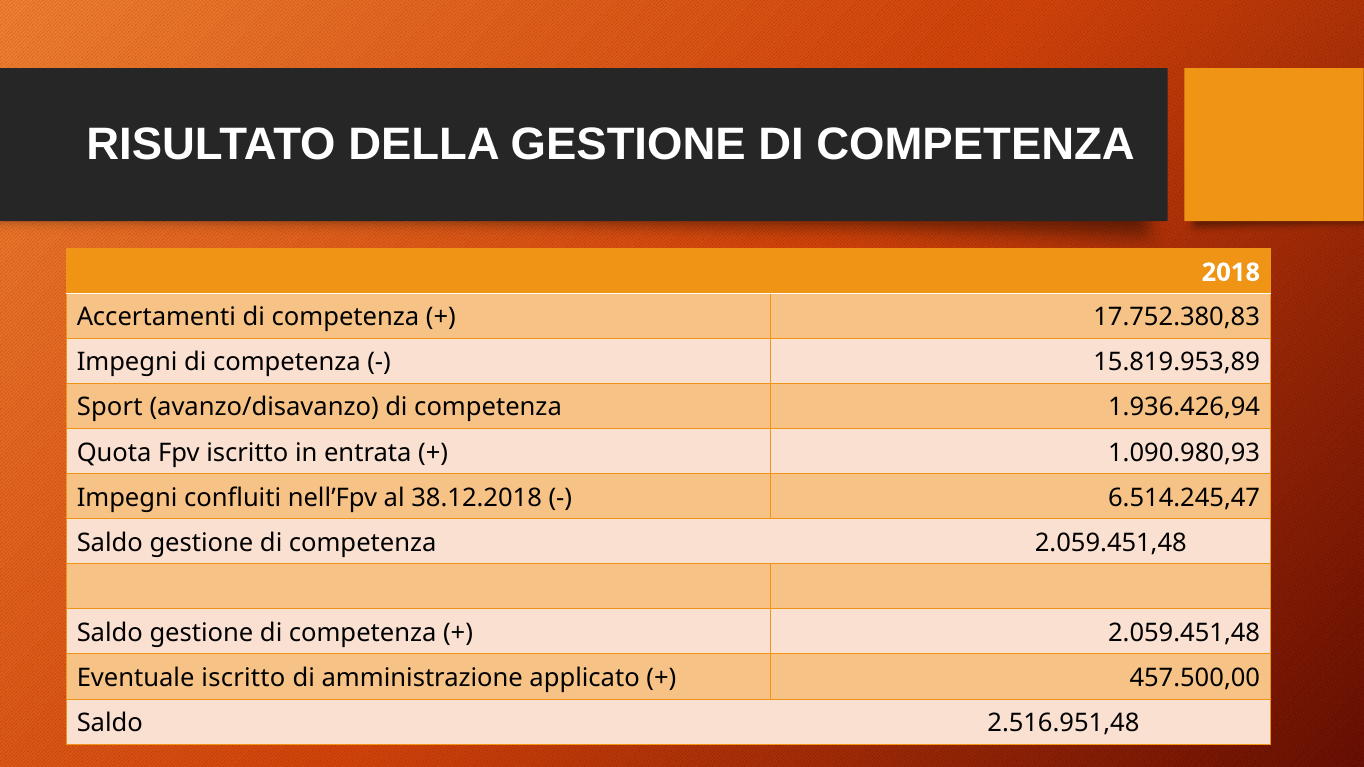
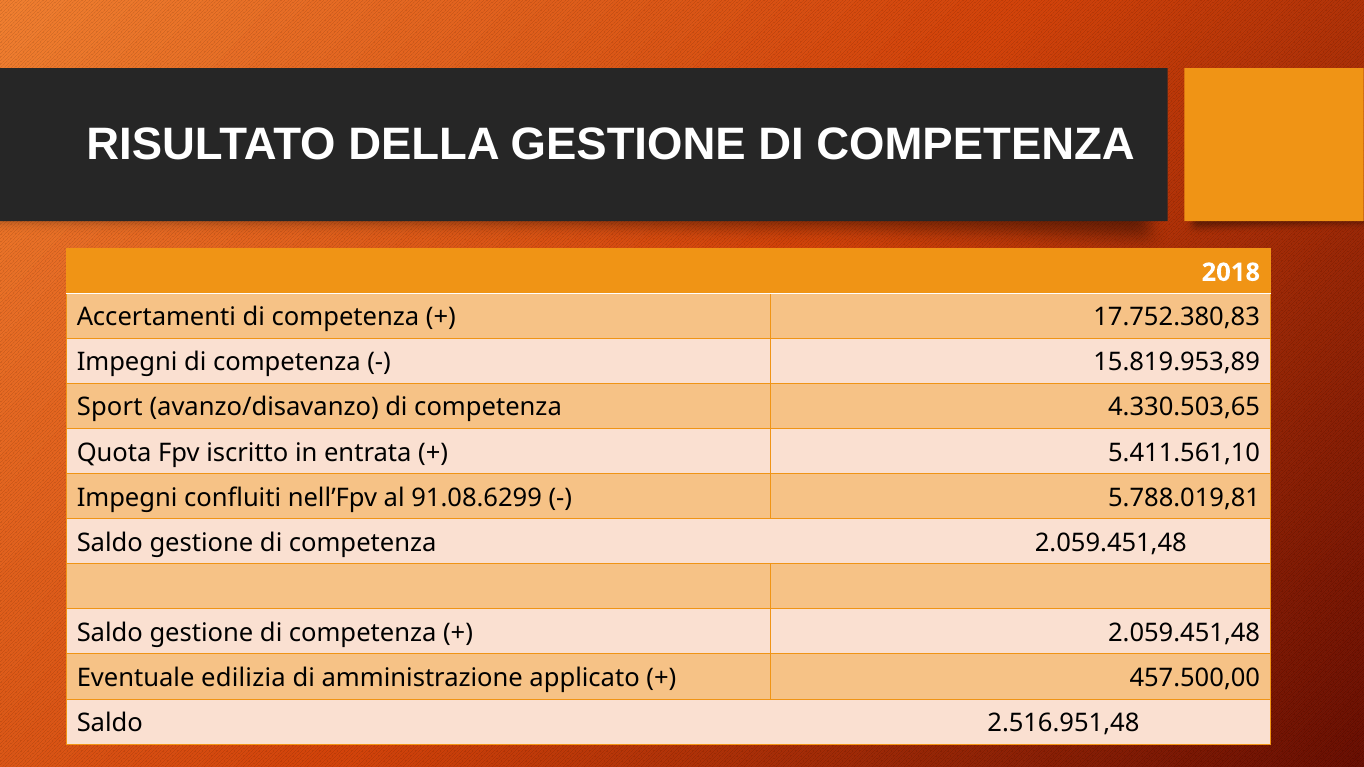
1.936.426,94: 1.936.426,94 -> 4.330.503,65
1.090.980,93: 1.090.980,93 -> 5.411.561,10
38.12.2018: 38.12.2018 -> 91.08.6299
6.514.245,47: 6.514.245,47 -> 5.788.019,81
Eventuale iscritto: iscritto -> edilizia
